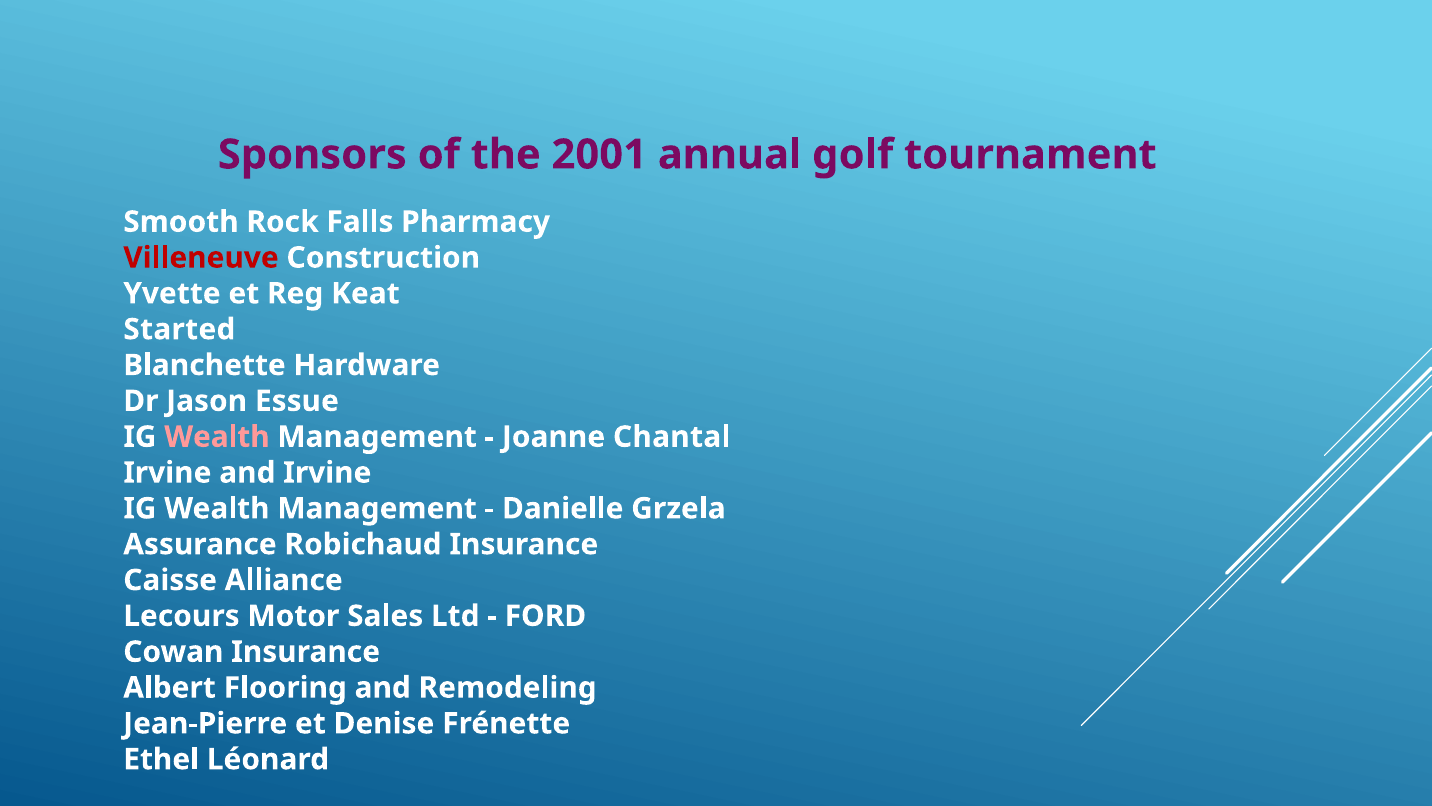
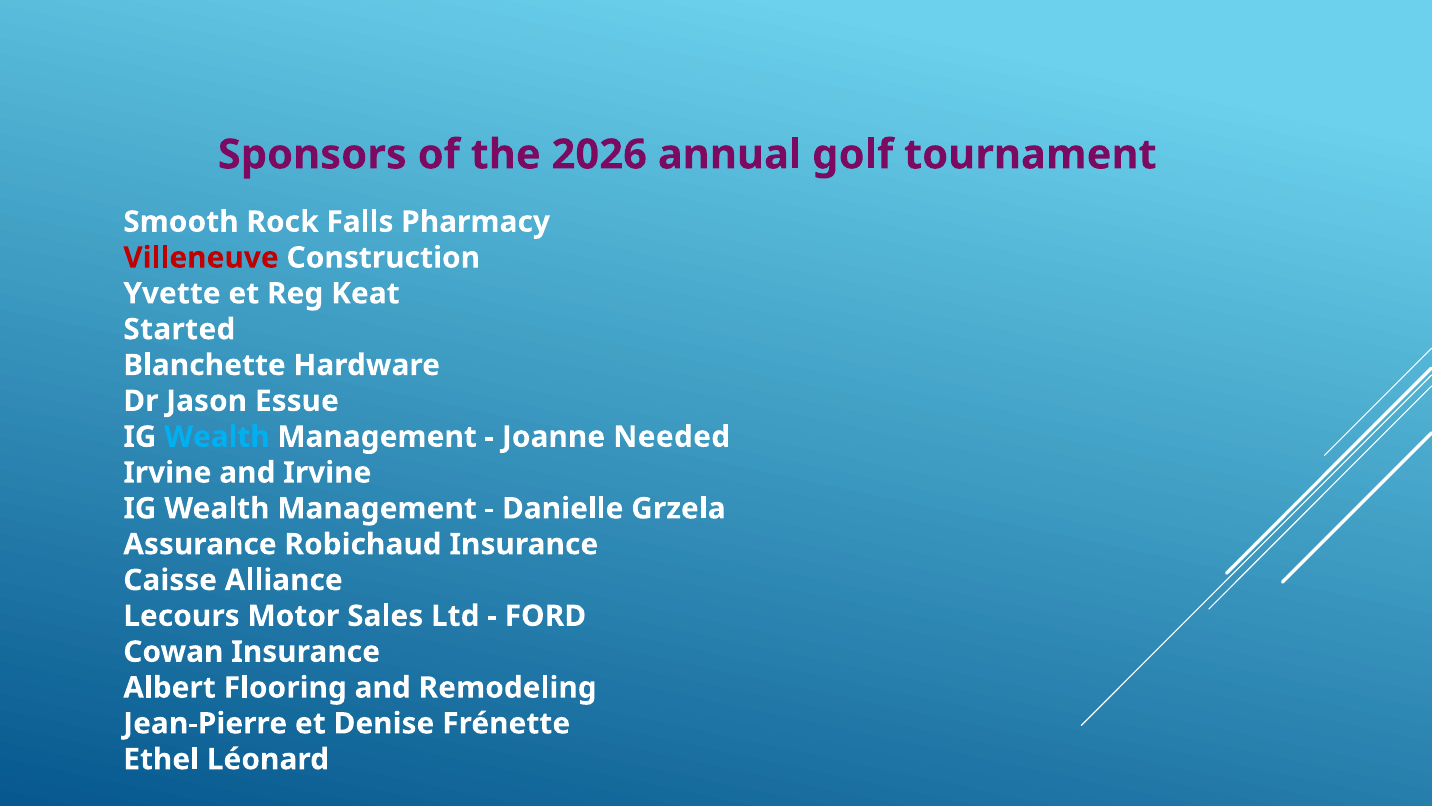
2001: 2001 -> 2026
Wealth at (217, 437) colour: pink -> light blue
Chantal: Chantal -> Needed
